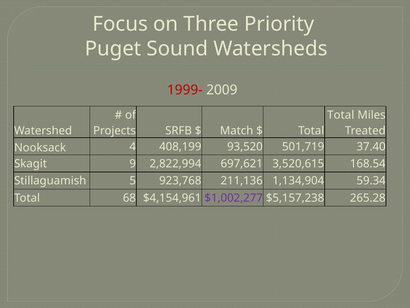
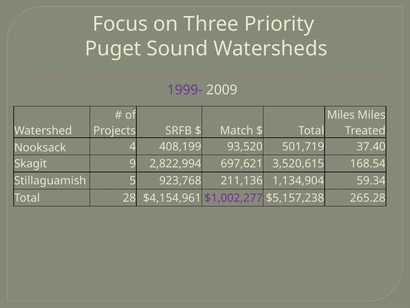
1999- colour: red -> purple
Total at (341, 115): Total -> Miles
68: 68 -> 28
